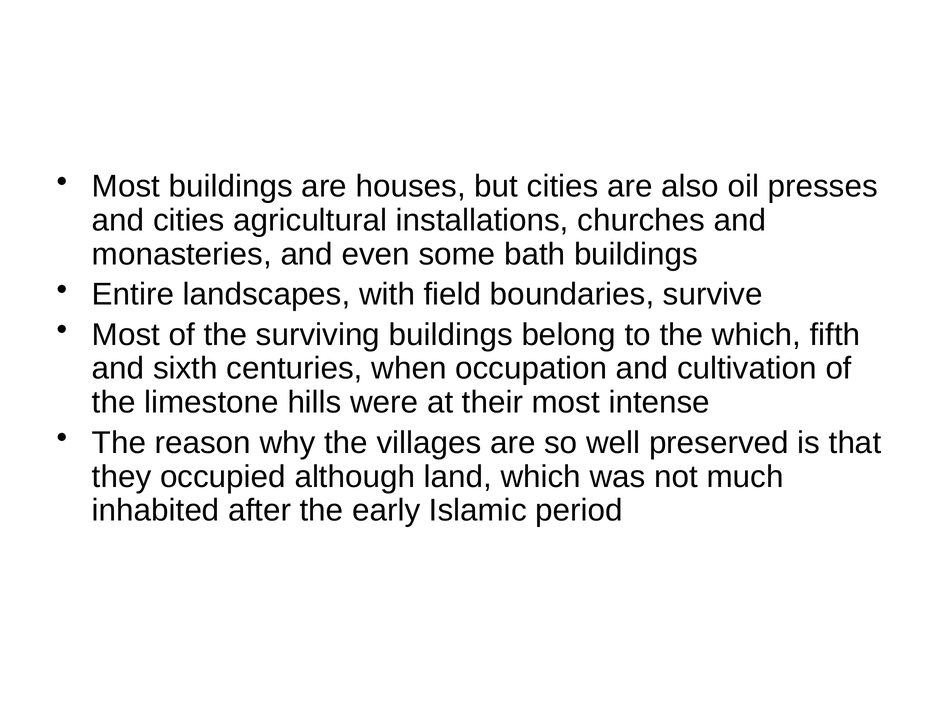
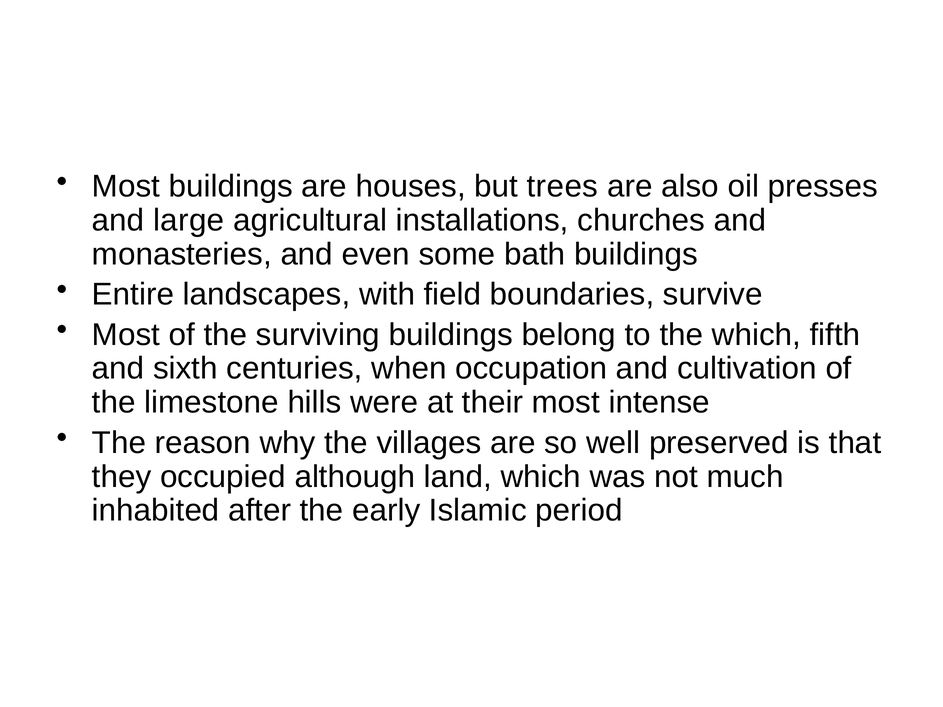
but cities: cities -> trees
and cities: cities -> large
